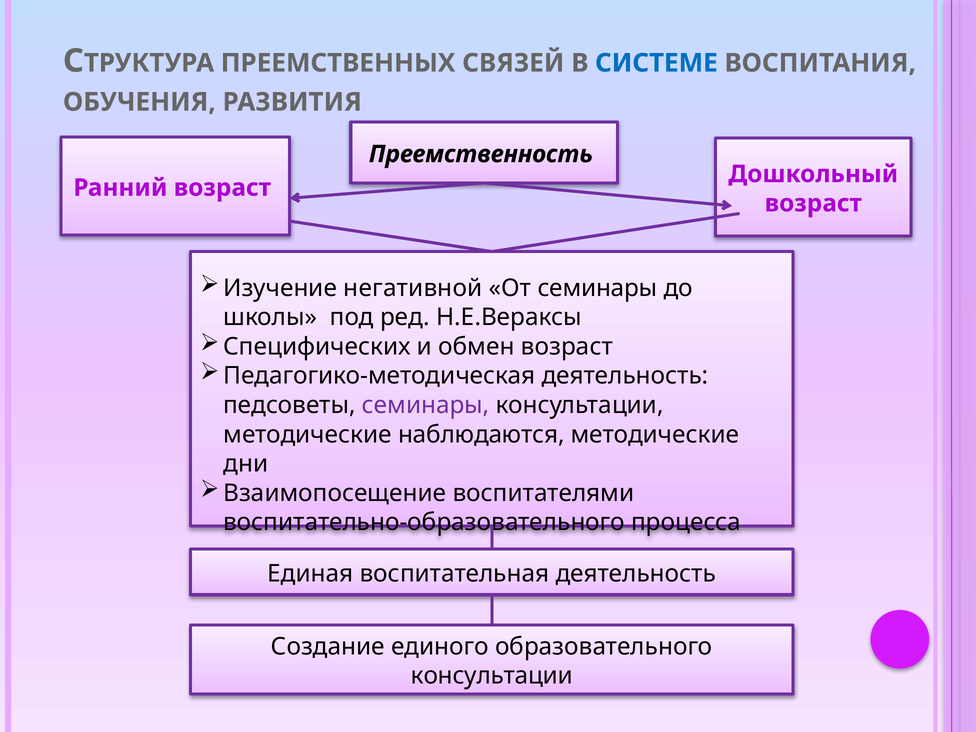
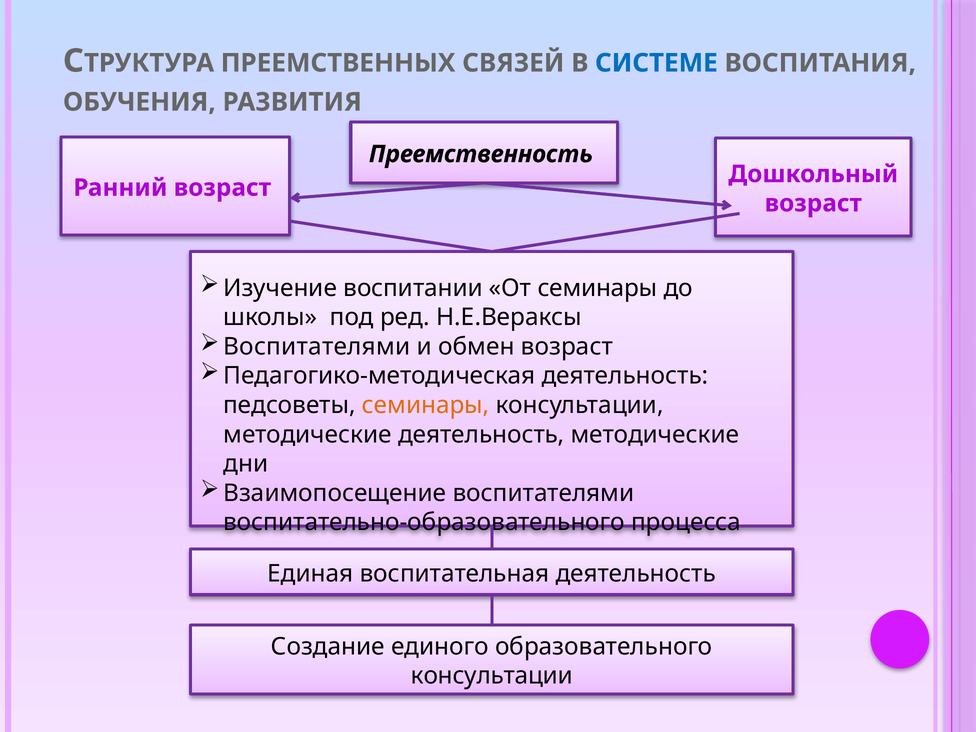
негативной: негативной -> воспитании
Специфических at (317, 347): Специфических -> Воспитателями
семинары at (426, 405) colour: purple -> orange
методические наблюдаются: наблюдаются -> деятельность
